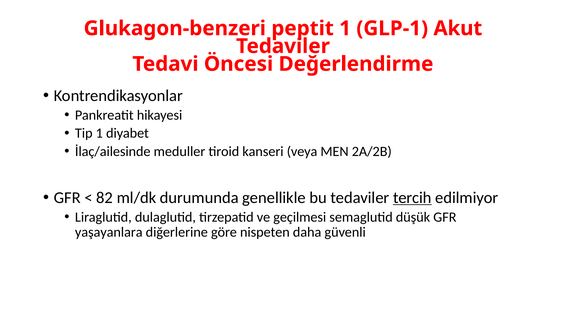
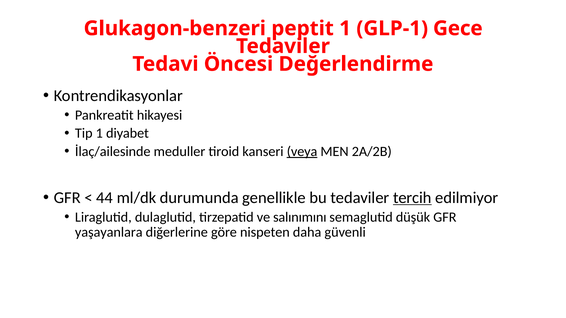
Akut: Akut -> Gece
veya underline: none -> present
82: 82 -> 44
geçilmesi: geçilmesi -> salınımını
